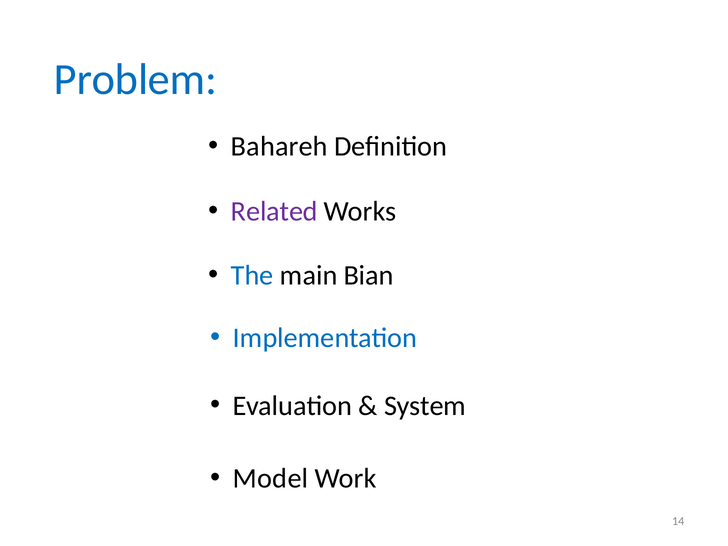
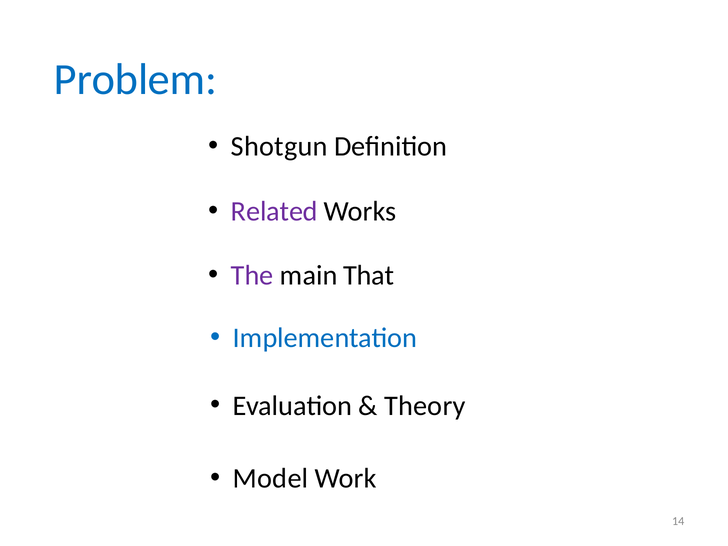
Bahareh: Bahareh -> Shotgun
The colour: blue -> purple
Bian: Bian -> That
System: System -> Theory
